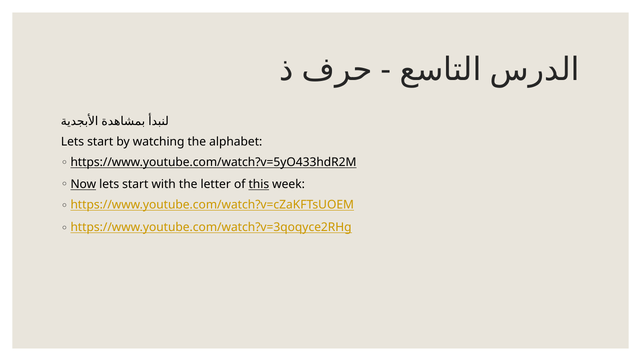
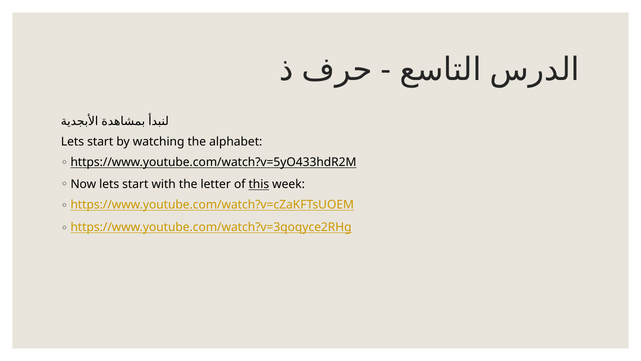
Now underline: present -> none
